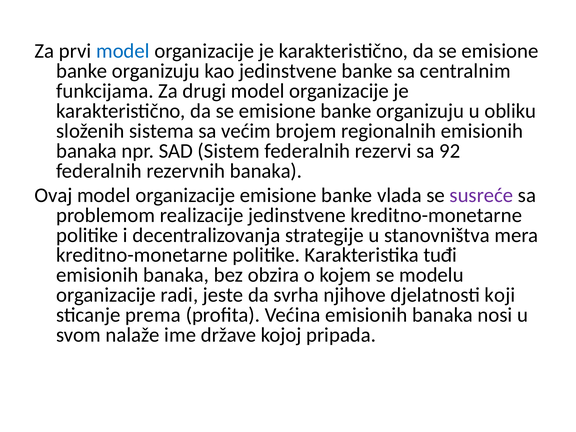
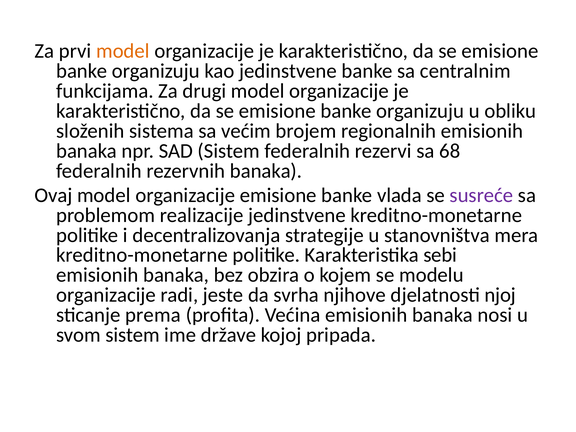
model at (123, 51) colour: blue -> orange
92: 92 -> 68
tuđi: tuđi -> sebi
koji: koji -> njoj
svom nalaže: nalaže -> sistem
